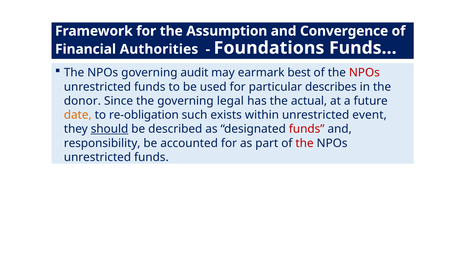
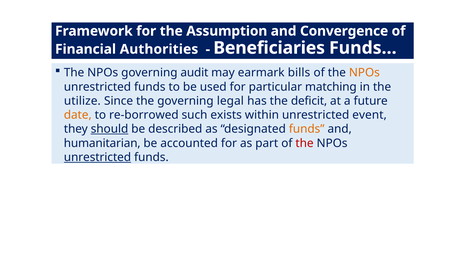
Foundations: Foundations -> Beneficiaries
best: best -> bills
NPOs at (364, 73) colour: red -> orange
describes: describes -> matching
donor: donor -> utilize
actual: actual -> deficit
re-obligation: re-obligation -> re-borrowed
funds at (307, 129) colour: red -> orange
responsibility: responsibility -> humanitarian
unrestricted at (97, 157) underline: none -> present
